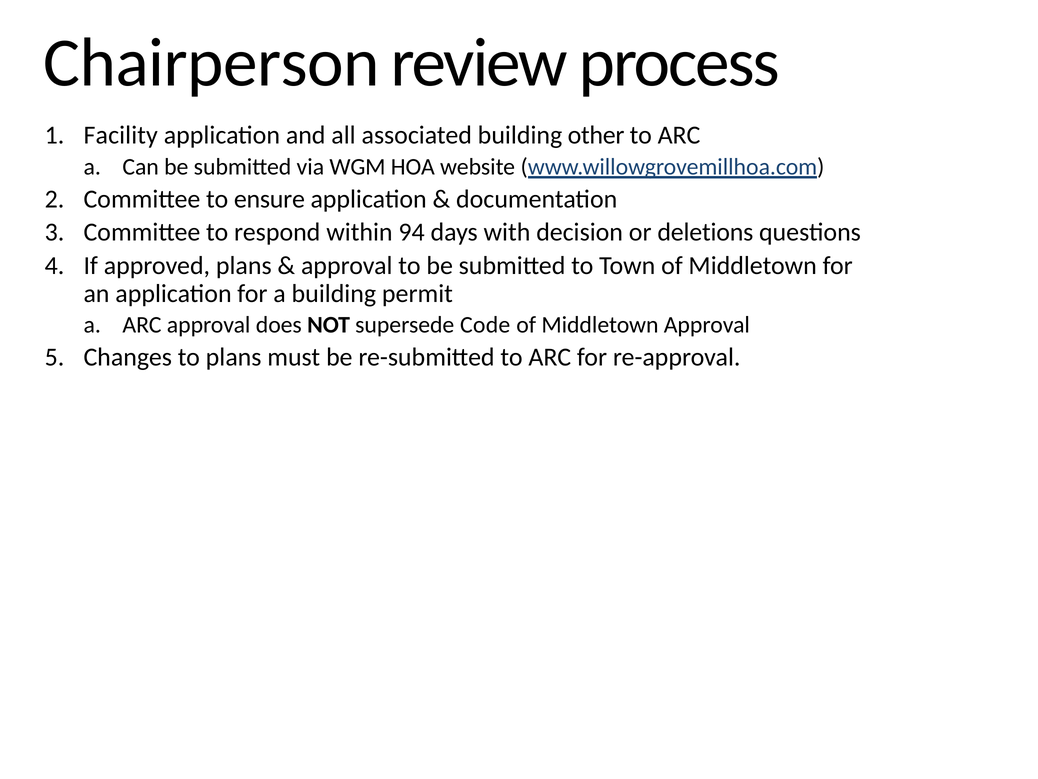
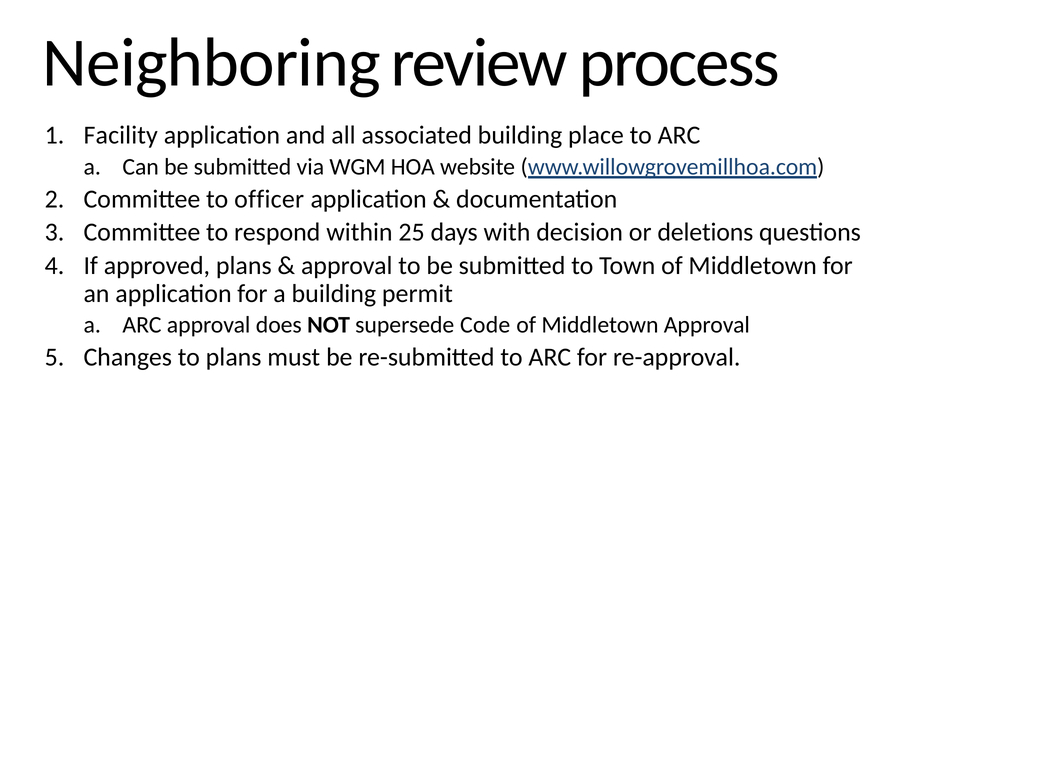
Chairperson: Chairperson -> Neighboring
other: other -> place
ensure: ensure -> officer
94: 94 -> 25
